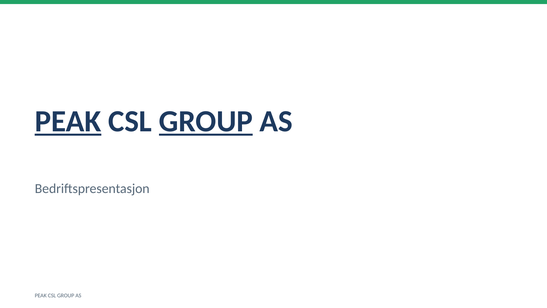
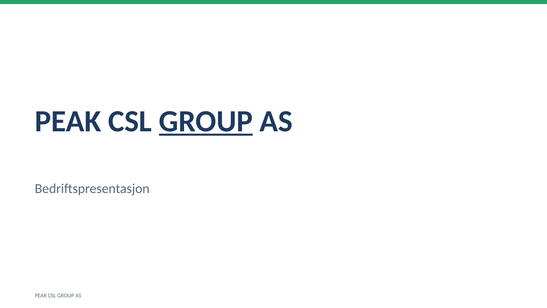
PEAK at (68, 121) underline: present -> none
